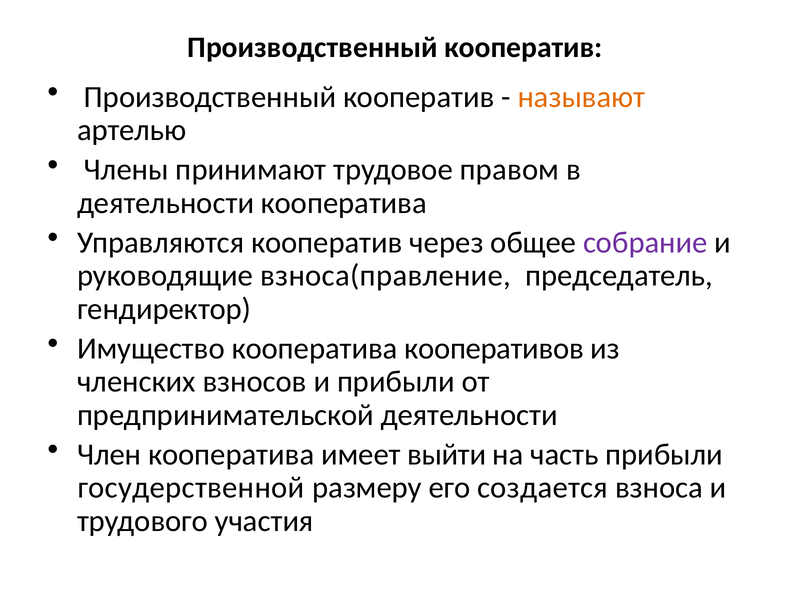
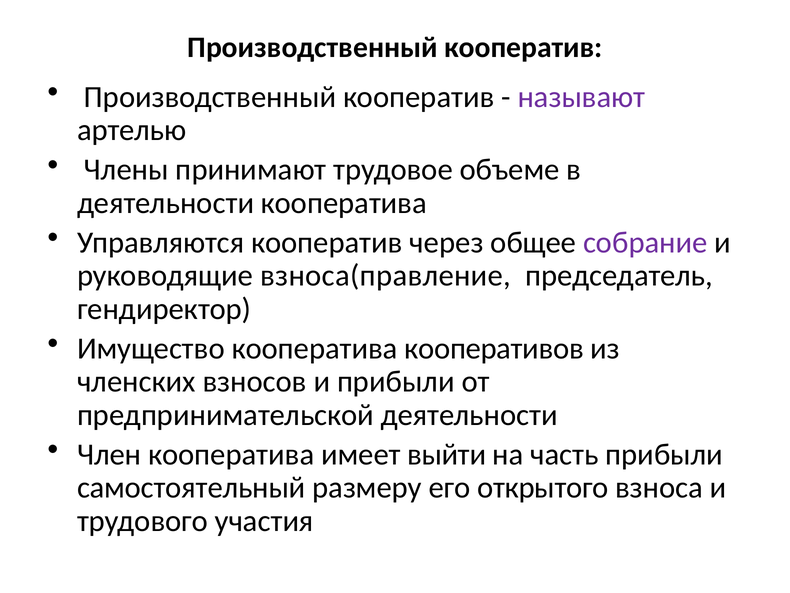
называют colour: orange -> purple
правом: правом -> объеме
госудерственной: госудерственной -> самостоятельный
создается: создается -> открытого
